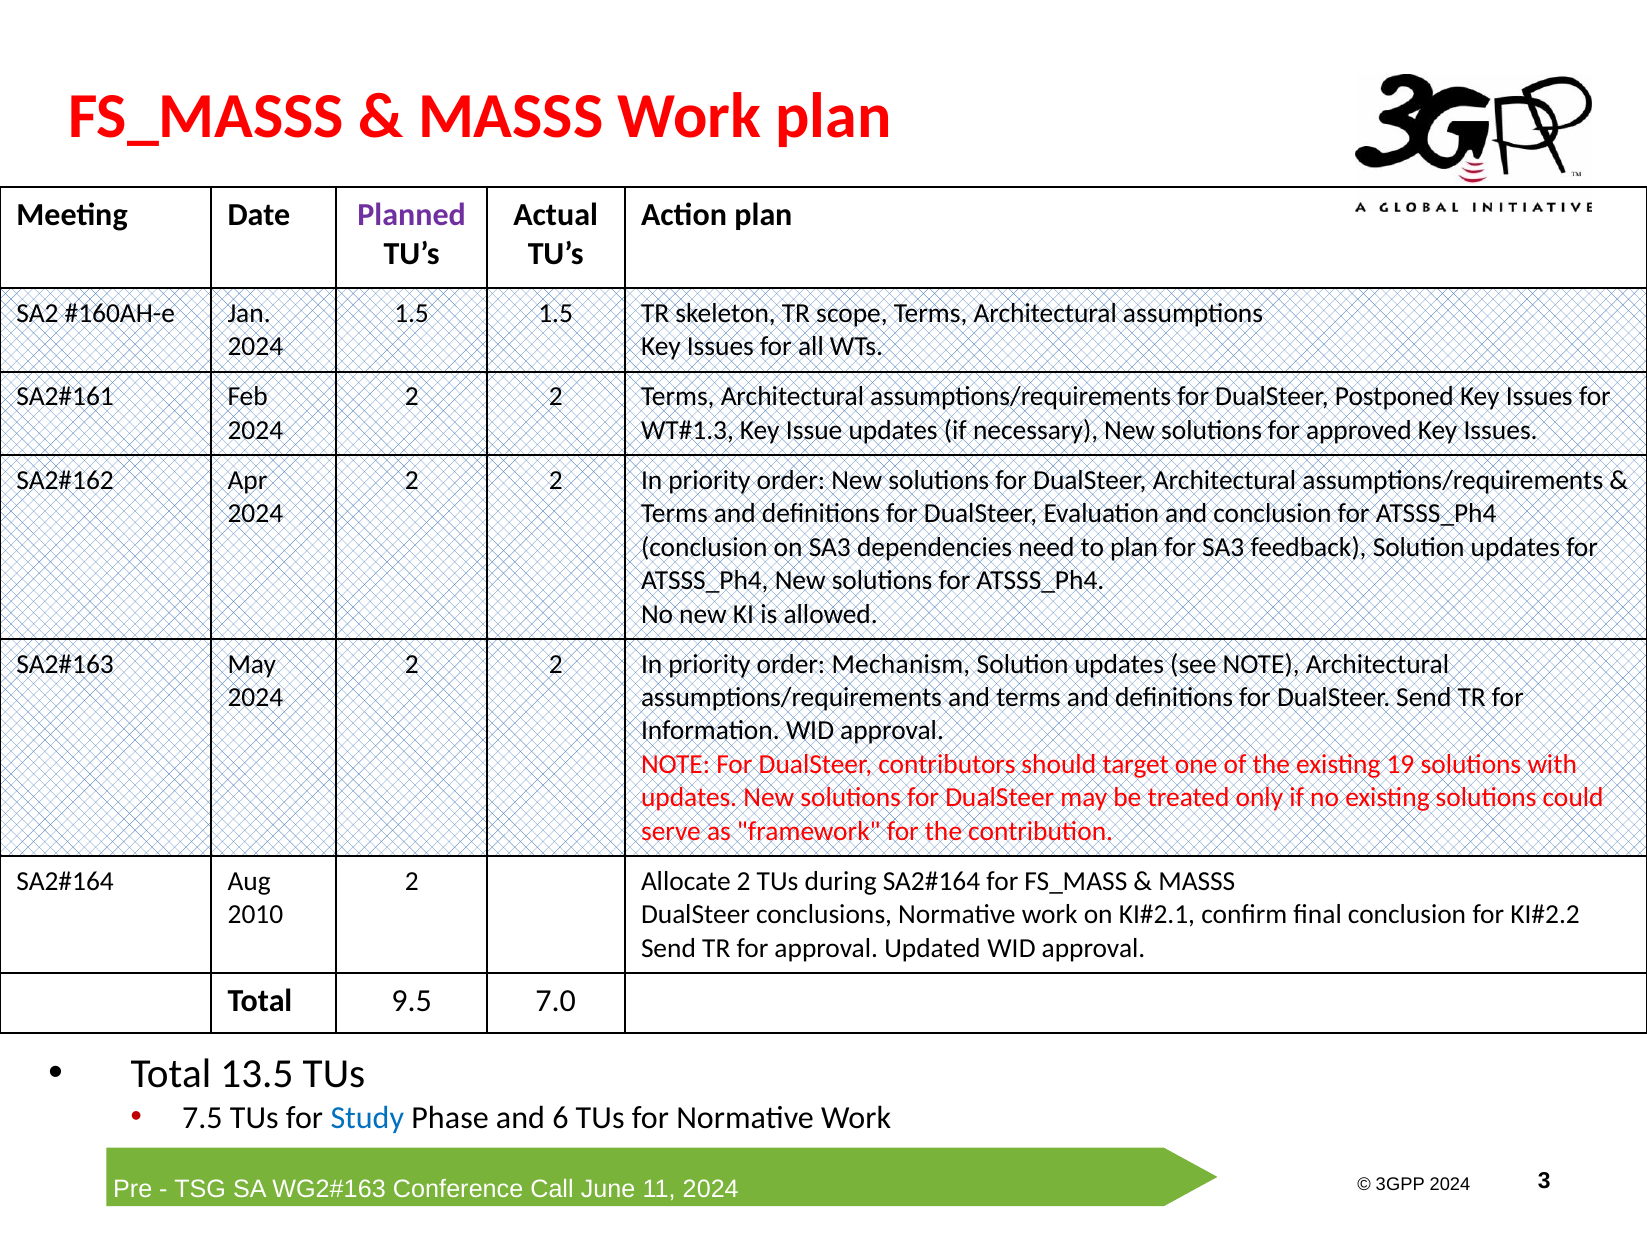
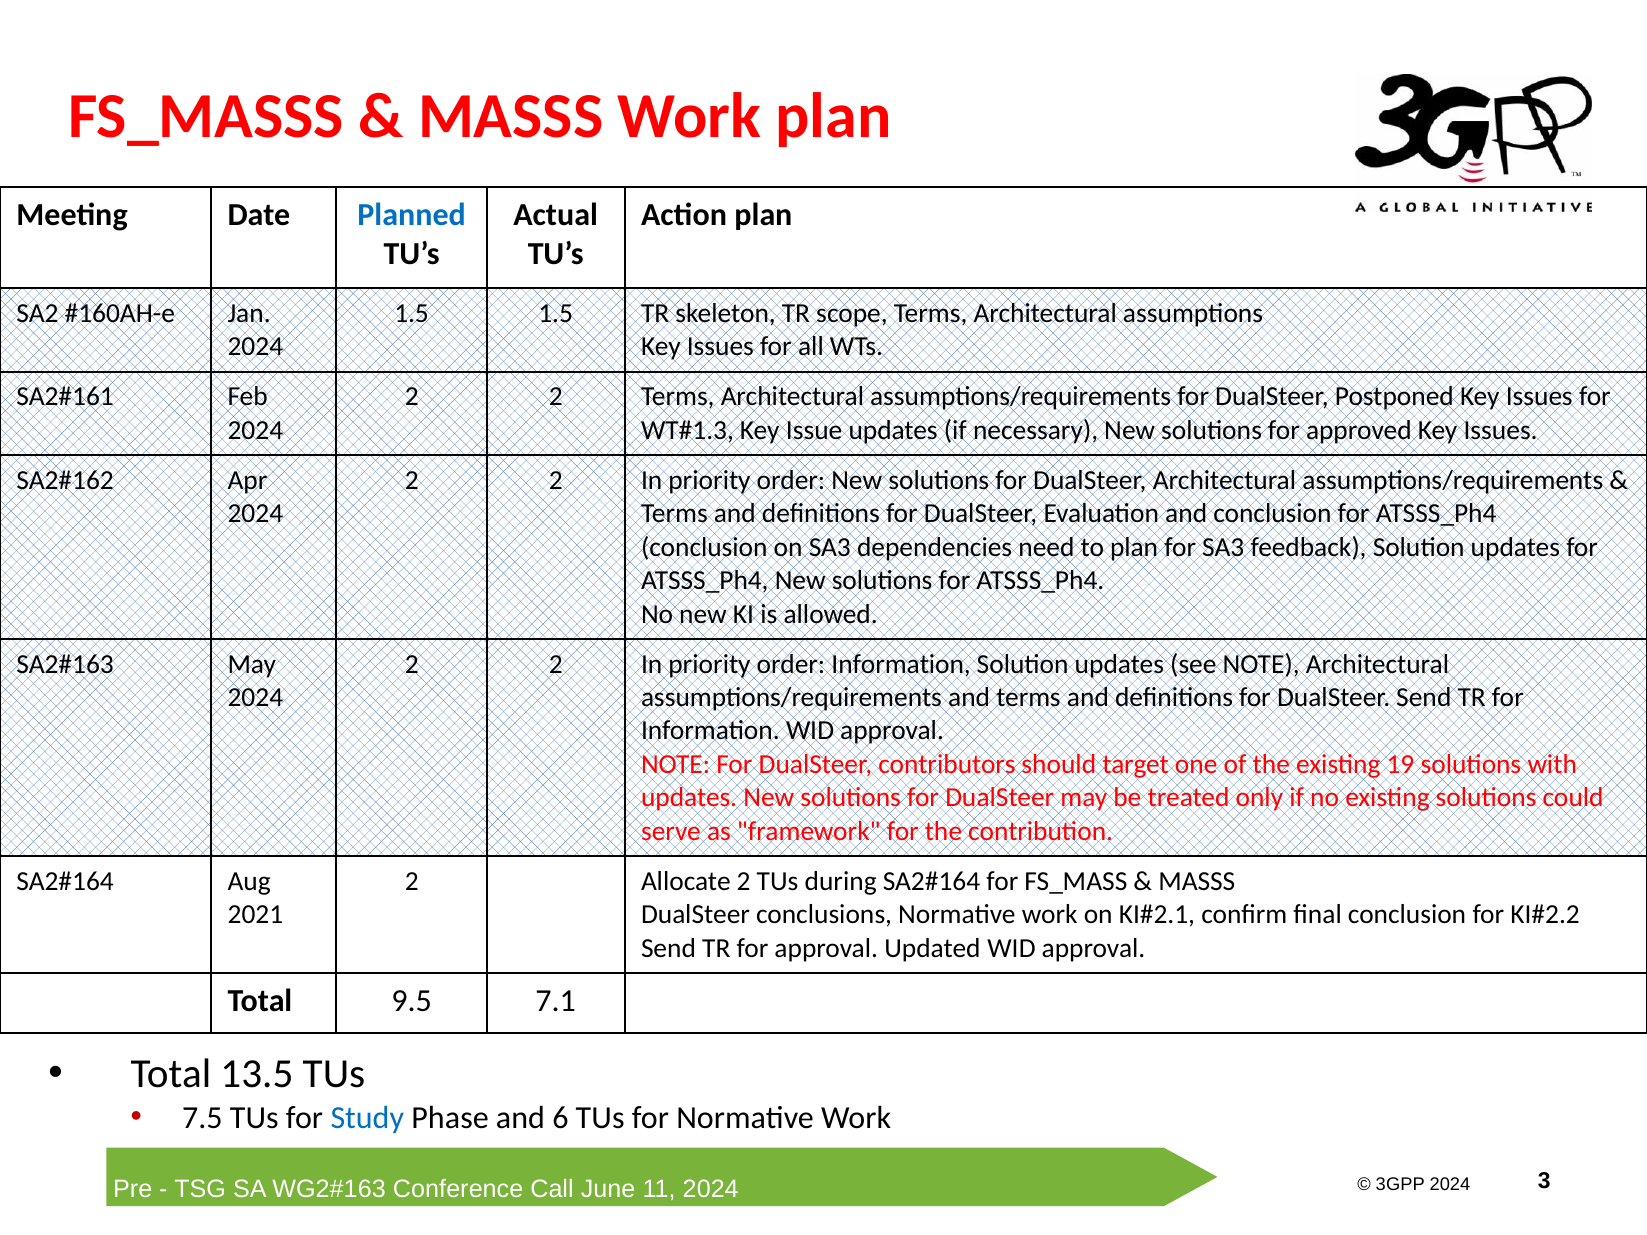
Planned colour: purple -> blue
order Mechanism: Mechanism -> Information
2010: 2010 -> 2021
7.0: 7.0 -> 7.1
